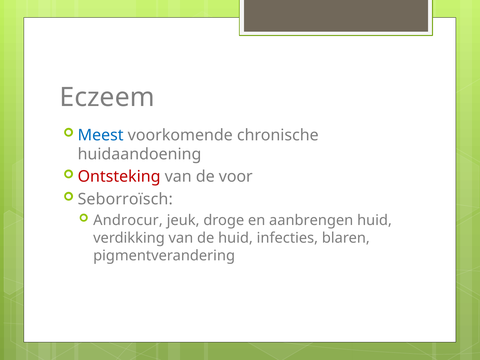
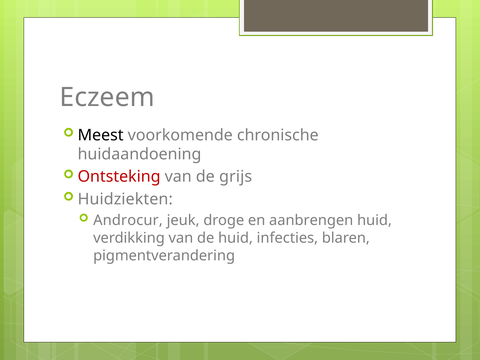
Meest colour: blue -> black
voor: voor -> grijs
Seborroïsch: Seborroïsch -> Huidziekten
